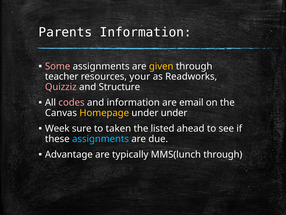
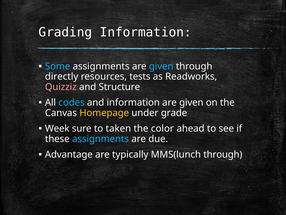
Parents: Parents -> Grading
Some colour: pink -> light blue
given at (161, 66) colour: yellow -> light blue
teacher: teacher -> directly
your: your -> tests
codes colour: pink -> light blue
information are email: email -> given
under under: under -> grade
listed: listed -> color
